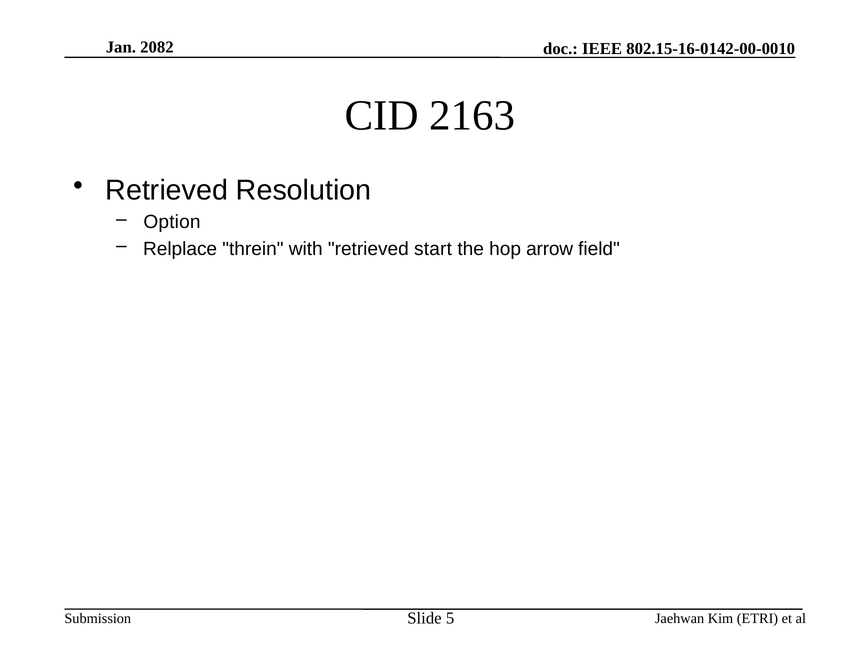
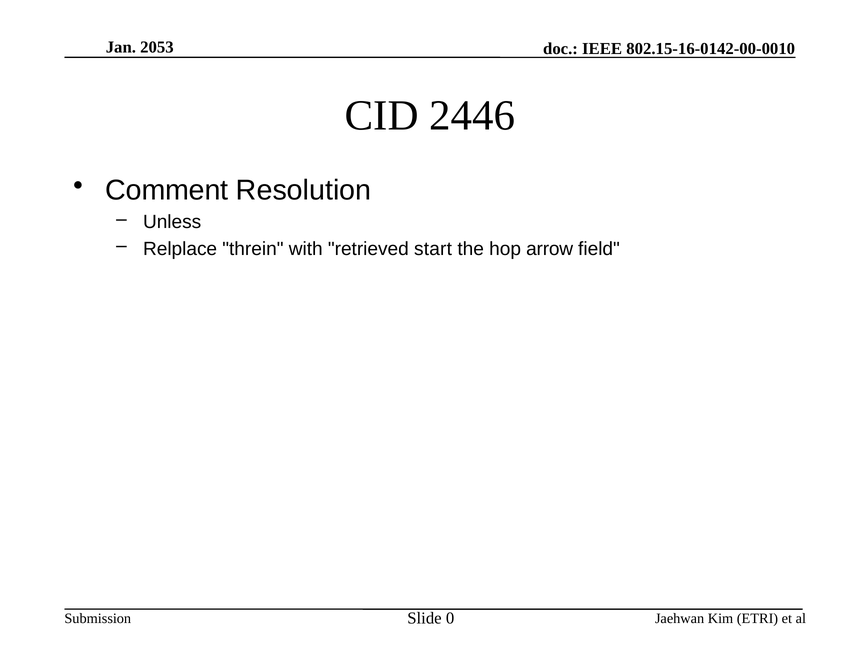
2082: 2082 -> 2053
2163: 2163 -> 2446
Retrieved at (167, 190): Retrieved -> Comment
Option: Option -> Unless
5: 5 -> 0
